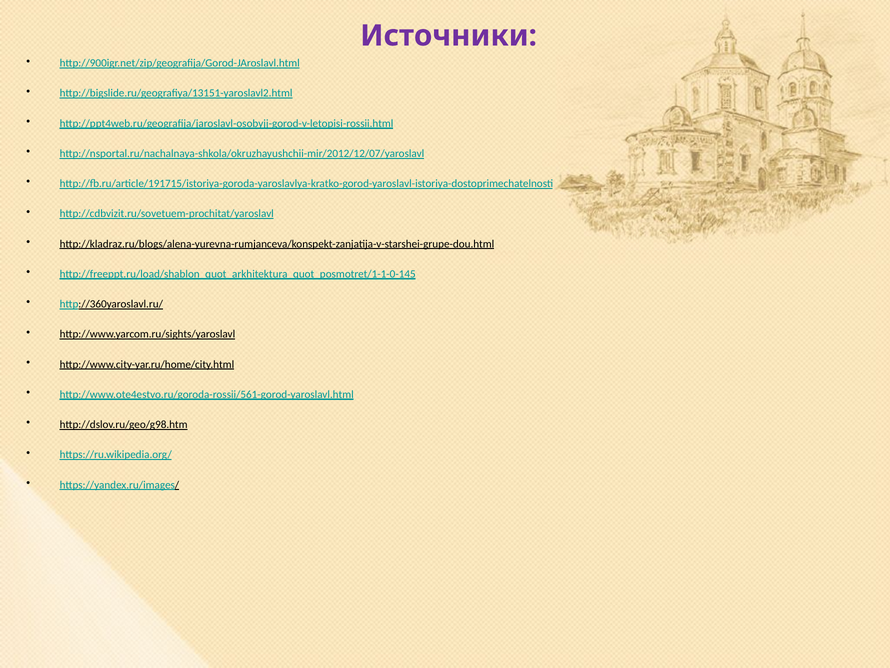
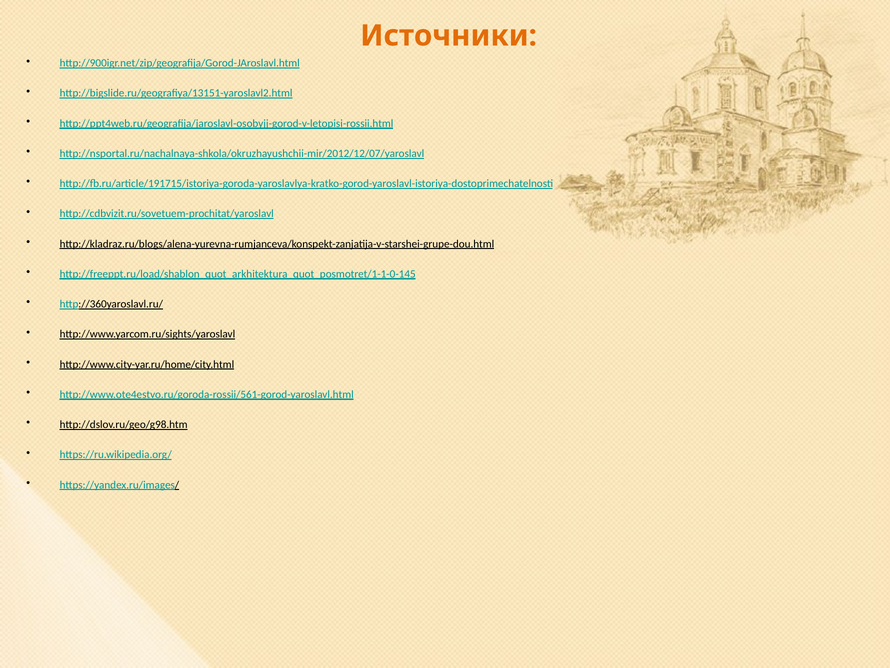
Источники colour: purple -> orange
